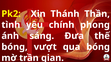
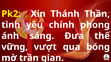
bóng at (15, 47): bóng -> vững
